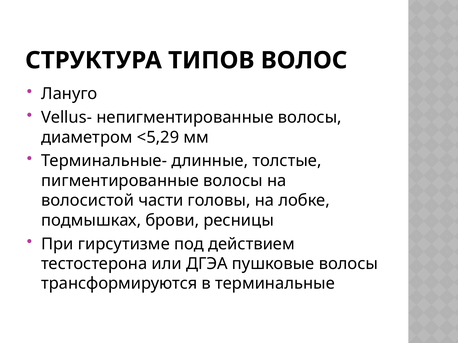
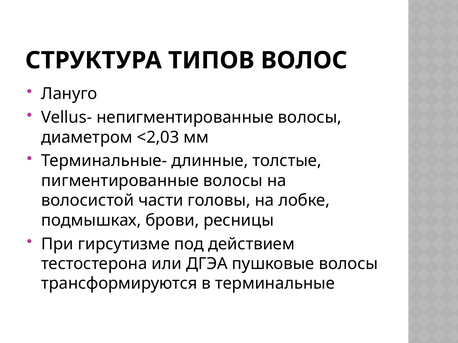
<5,29: <5,29 -> <2,03
